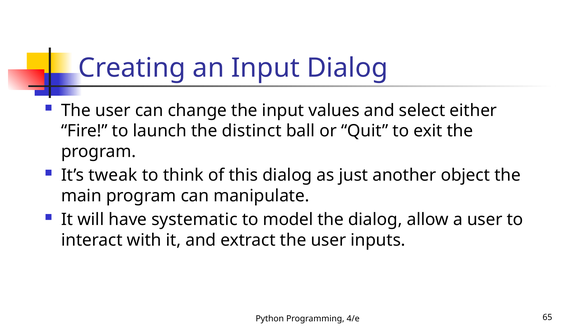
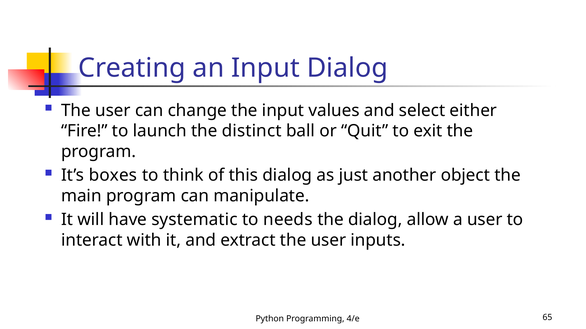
tweak: tweak -> boxes
model: model -> needs
